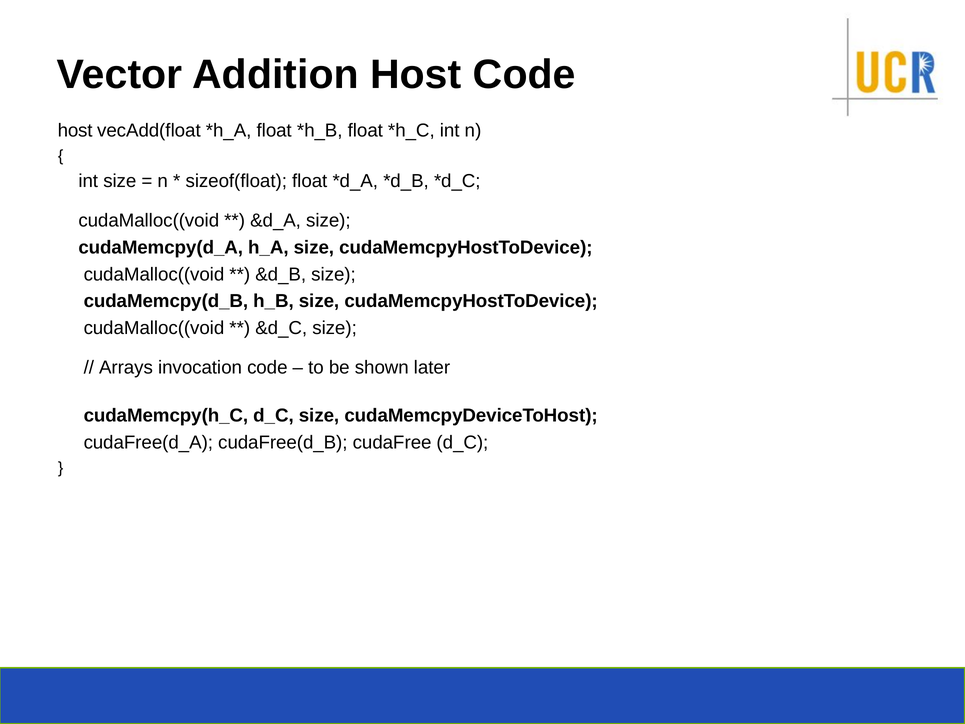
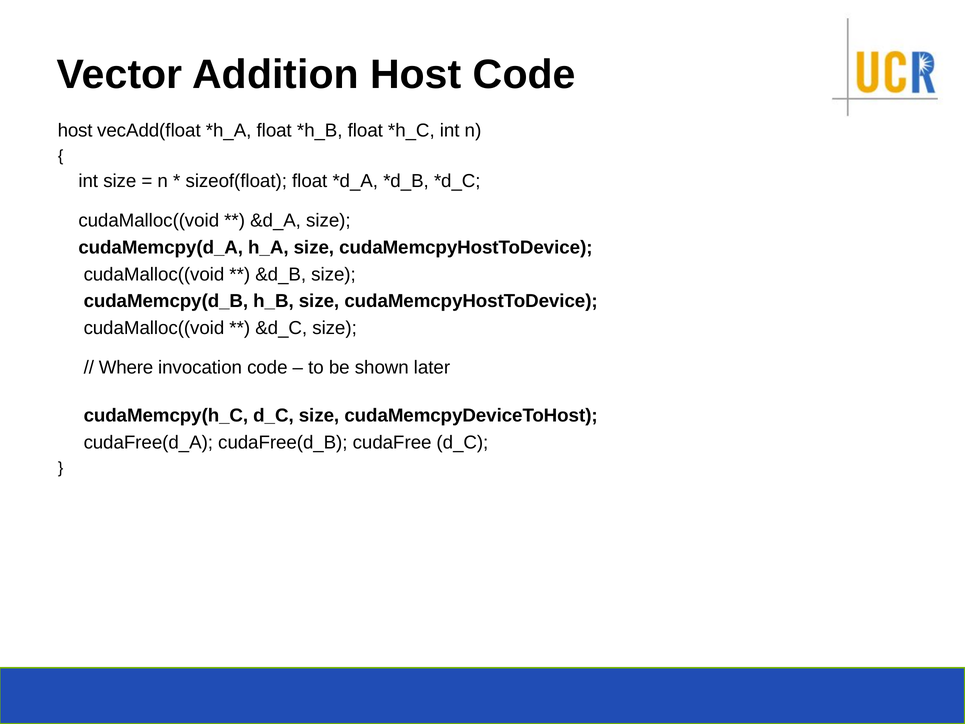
Arrays: Arrays -> Where
